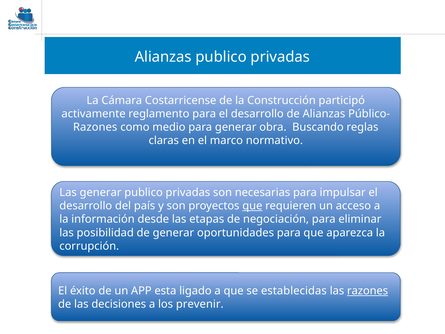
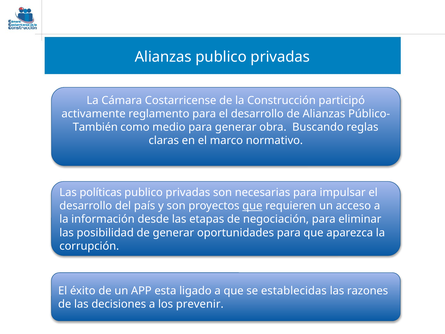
Razones at (95, 127): Razones -> También
Las generar: generar -> políticas
razones at (368, 291) underline: present -> none
